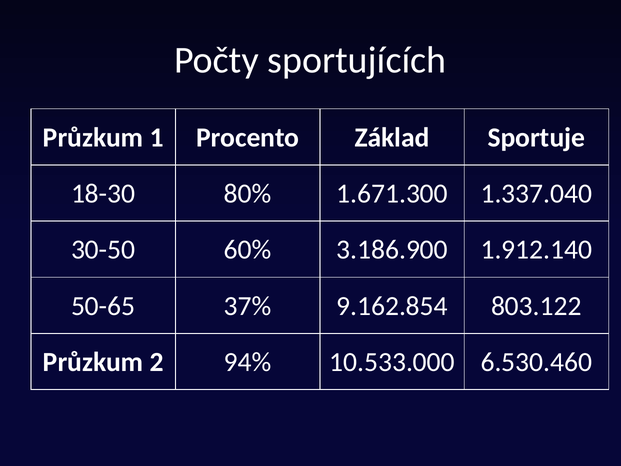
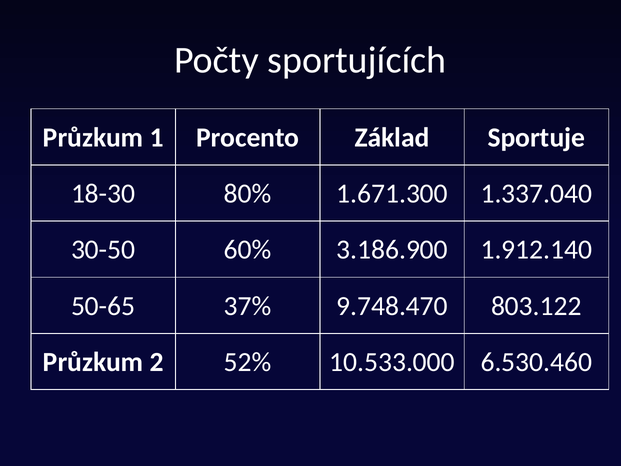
9.162.854: 9.162.854 -> 9.748.470
94%: 94% -> 52%
